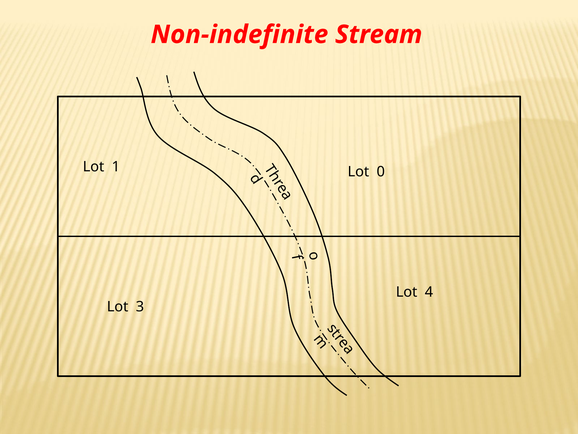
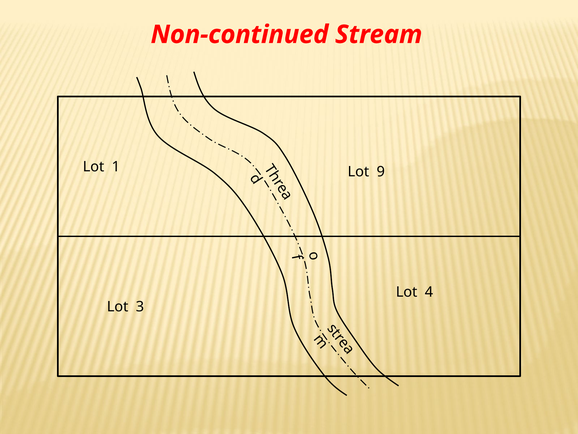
Non-indefinite: Non-indefinite -> Non-continued
0: 0 -> 9
